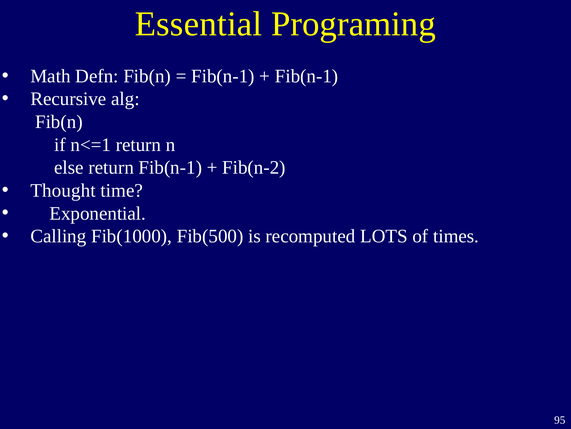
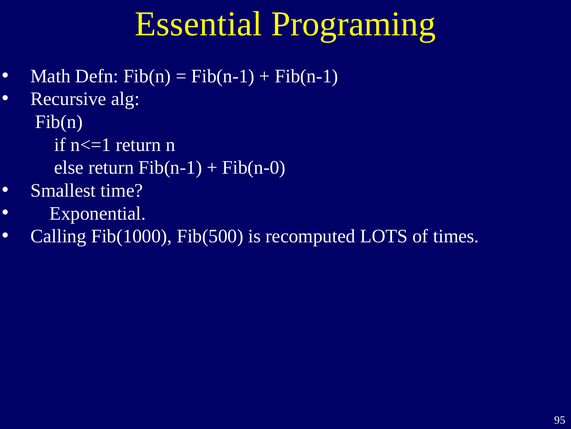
Fib(n-2: Fib(n-2 -> Fib(n-0
Thought: Thought -> Smallest
